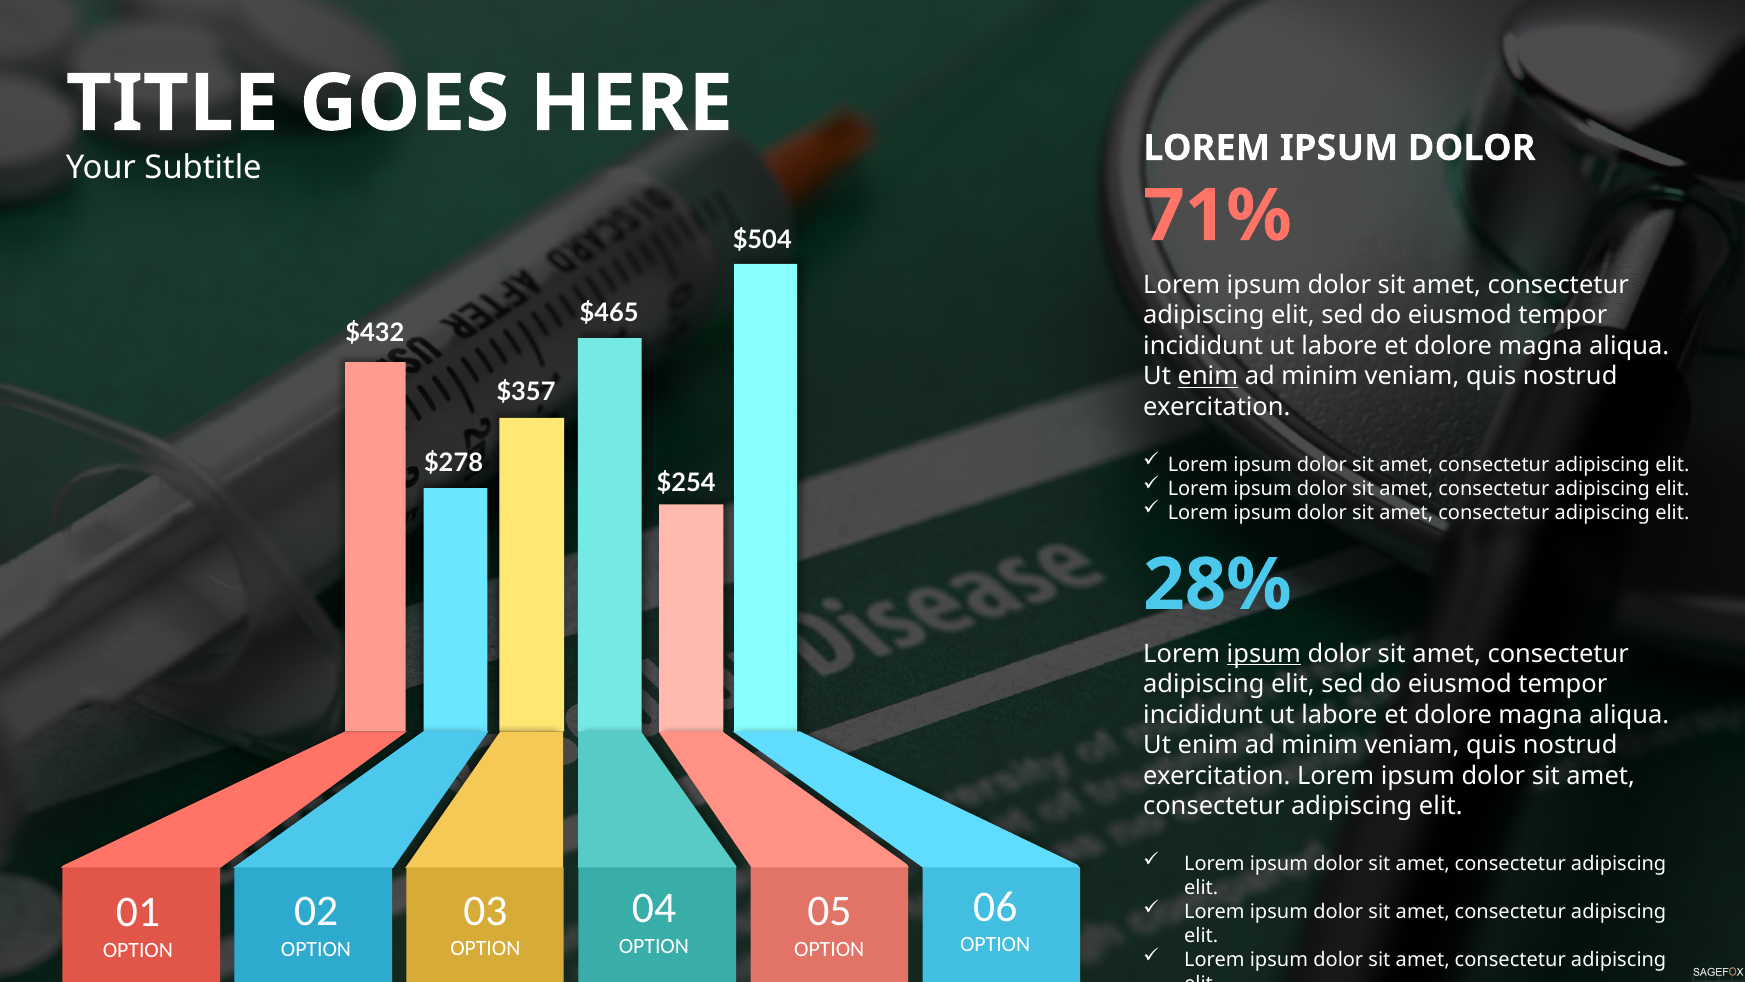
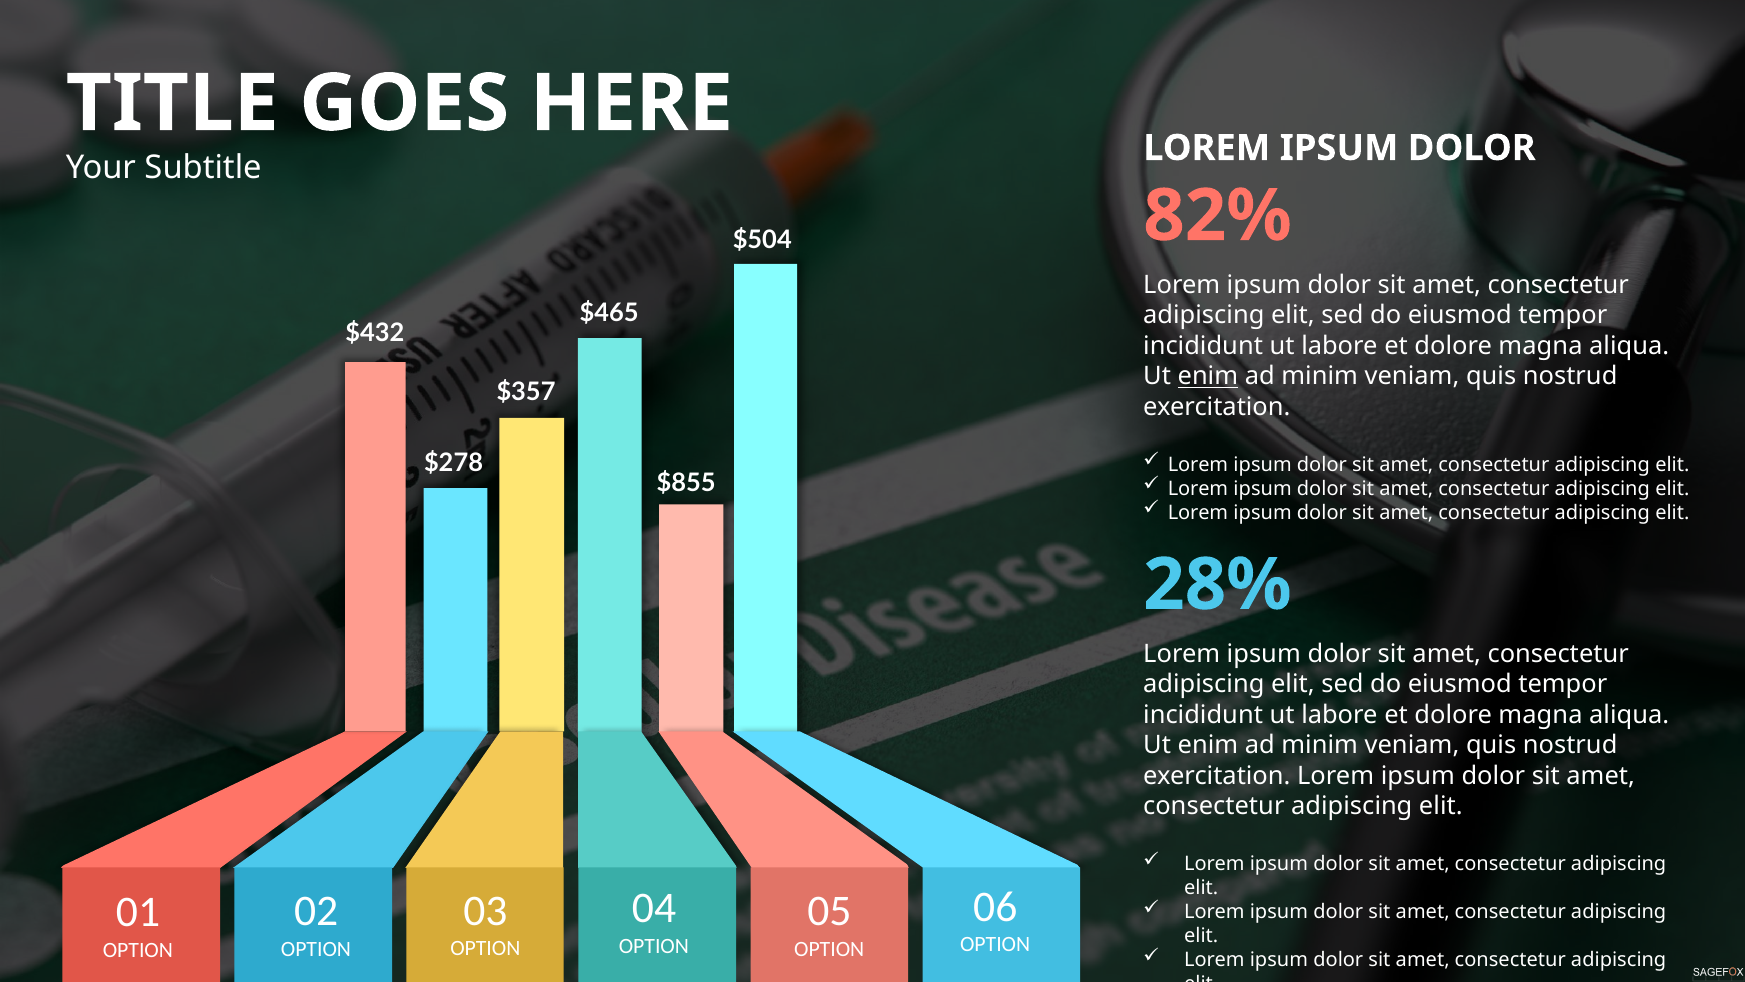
71%: 71% -> 82%
$254: $254 -> $855
ipsum at (1264, 653) underline: present -> none
